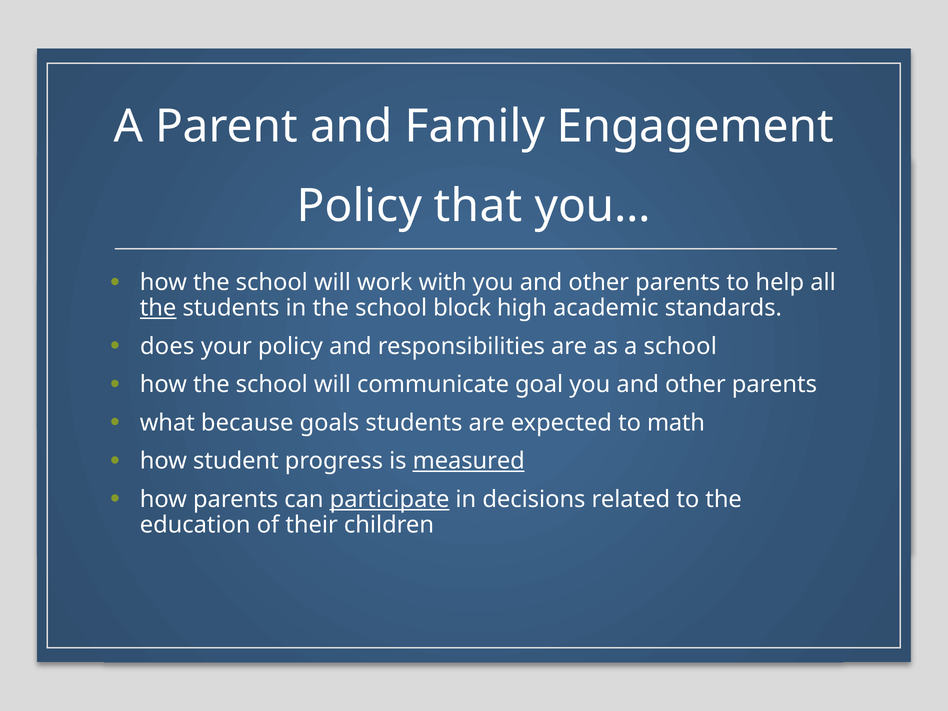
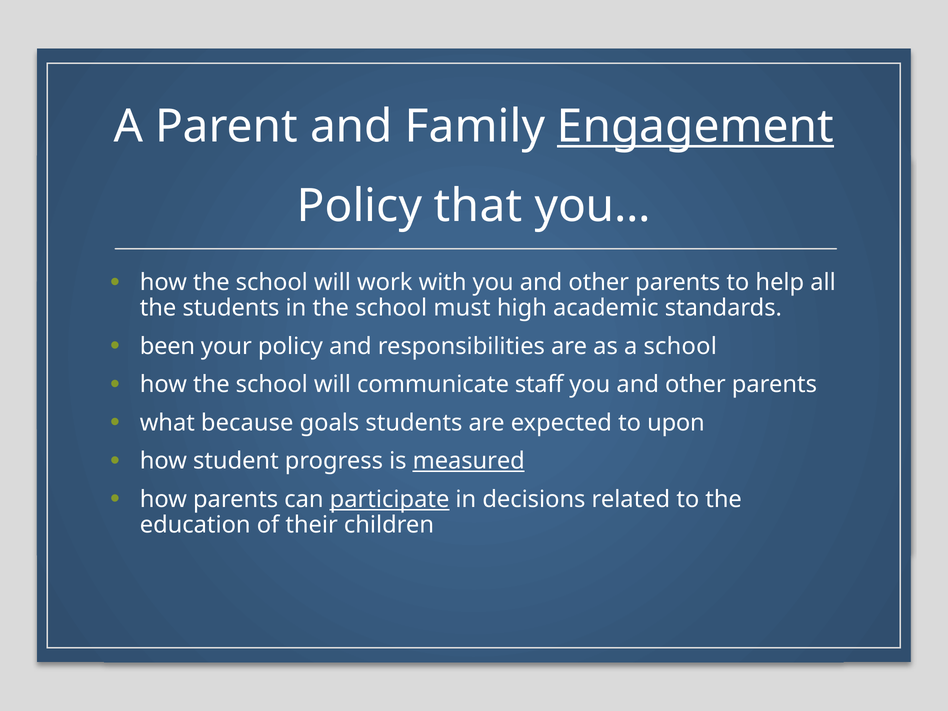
Engagement underline: none -> present
the at (158, 308) underline: present -> none
block: block -> must
does: does -> been
goal: goal -> staff
math: math -> upon
